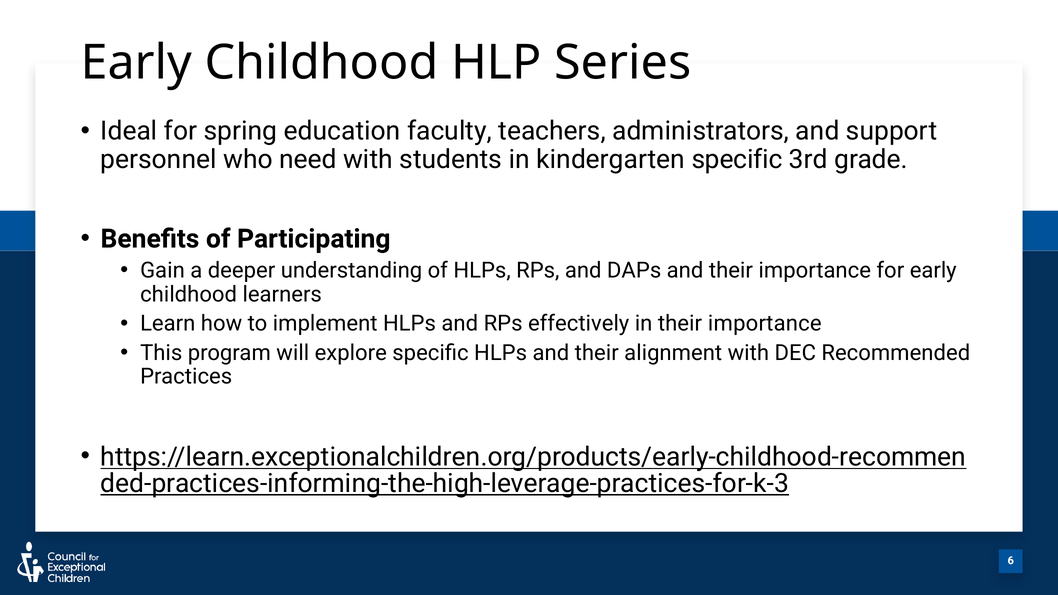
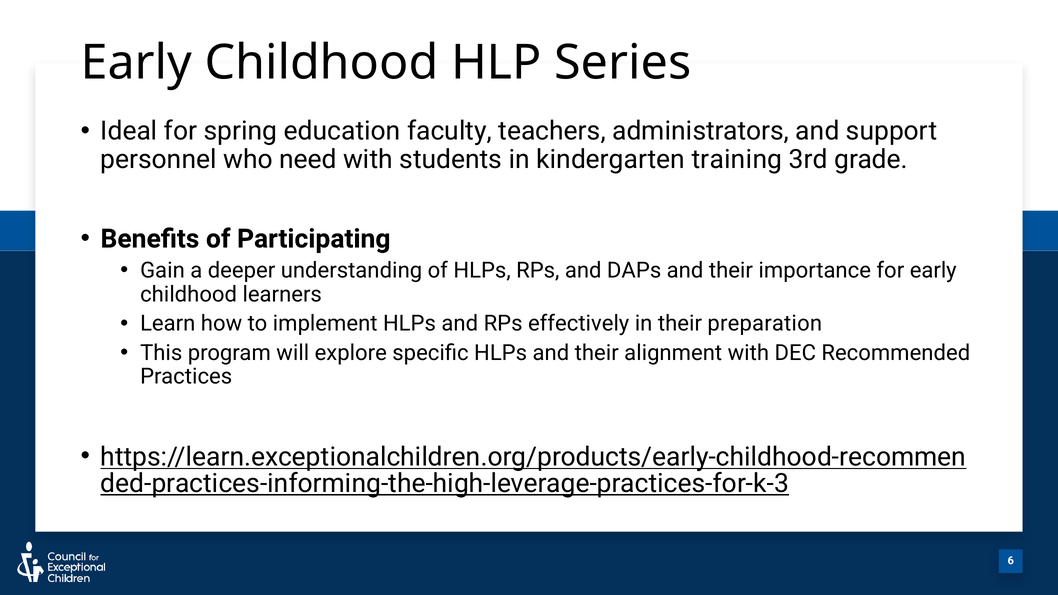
kindergarten specific: specific -> training
in their importance: importance -> preparation
